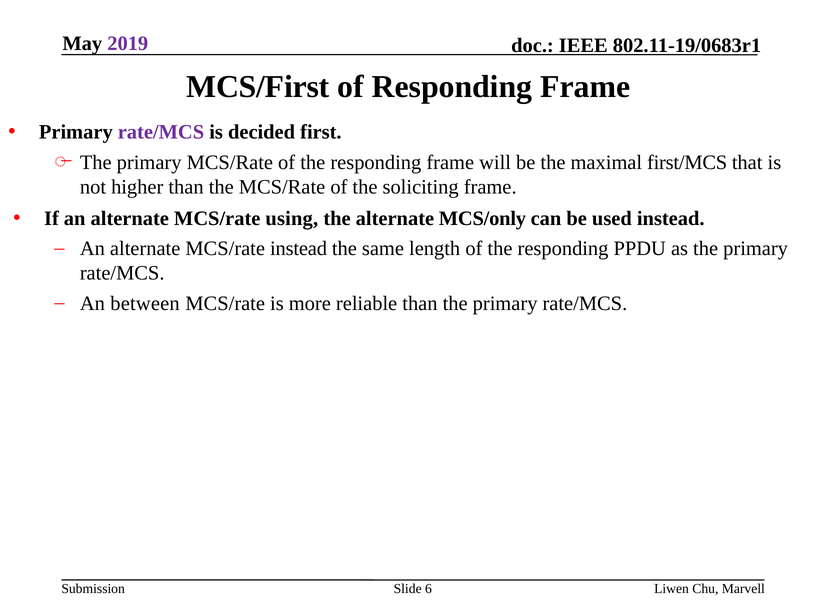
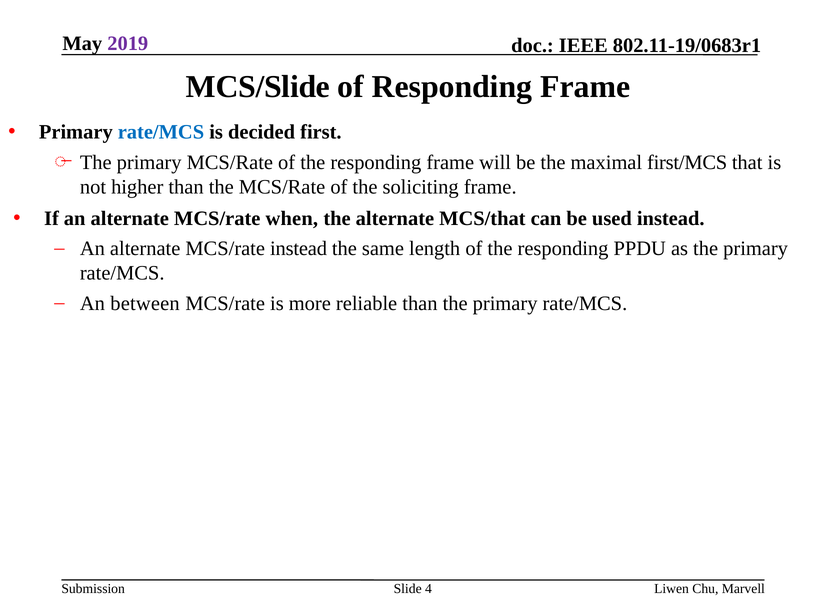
MCS/First: MCS/First -> MCS/Slide
rate/MCS at (161, 132) colour: purple -> blue
using: using -> when
MCS/only: MCS/only -> MCS/that
6: 6 -> 4
